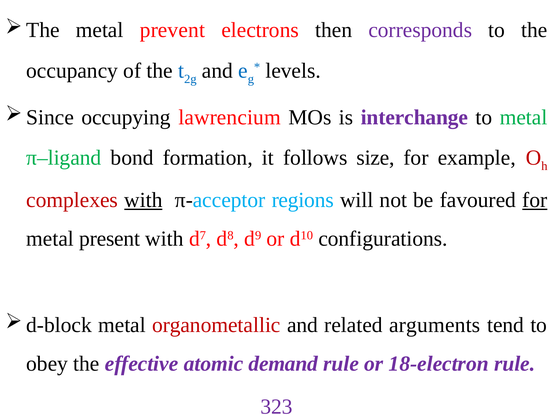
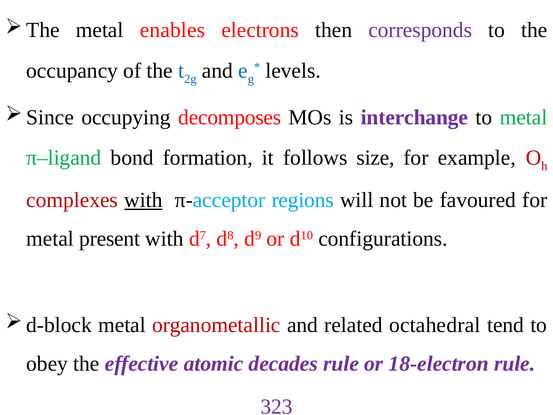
prevent: prevent -> enables
lawrencium: lawrencium -> decomposes
for at (535, 200) underline: present -> none
arguments: arguments -> octahedral
demand: demand -> decades
